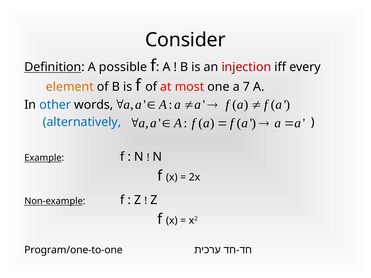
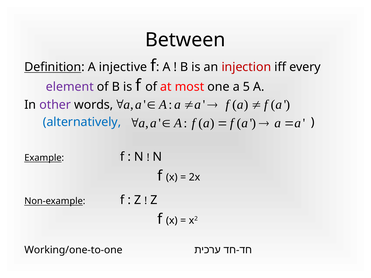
Consider: Consider -> Between
possible: possible -> injective
element colour: orange -> purple
7: 7 -> 5
other colour: blue -> purple
Program/one-to-one: Program/one-to-one -> Working/one-to-one
